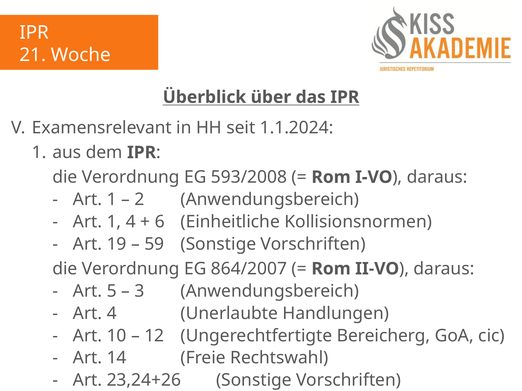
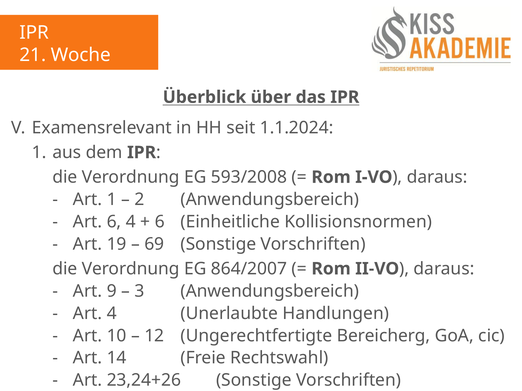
1 at (114, 222): 1 -> 6
59: 59 -> 69
5: 5 -> 9
